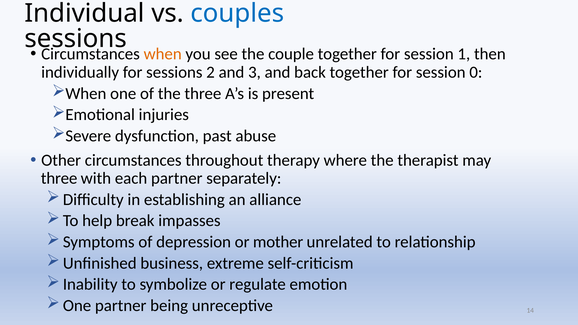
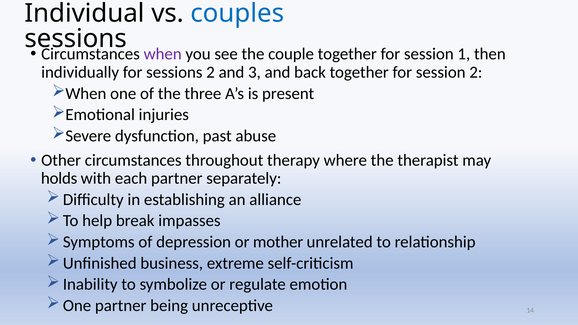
when at (163, 54) colour: orange -> purple
session 0: 0 -> 2
three at (59, 178): three -> holds
